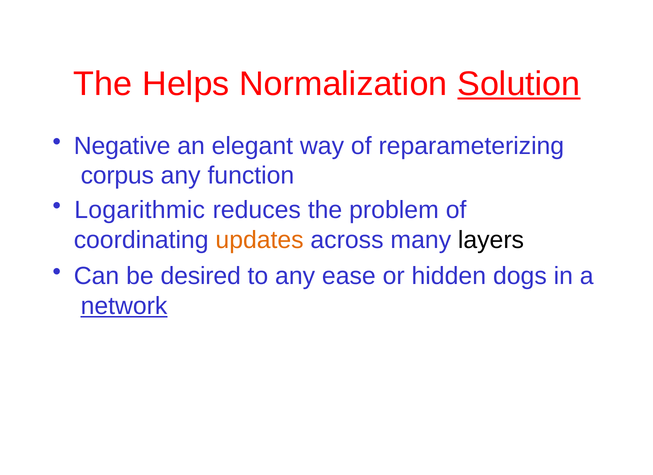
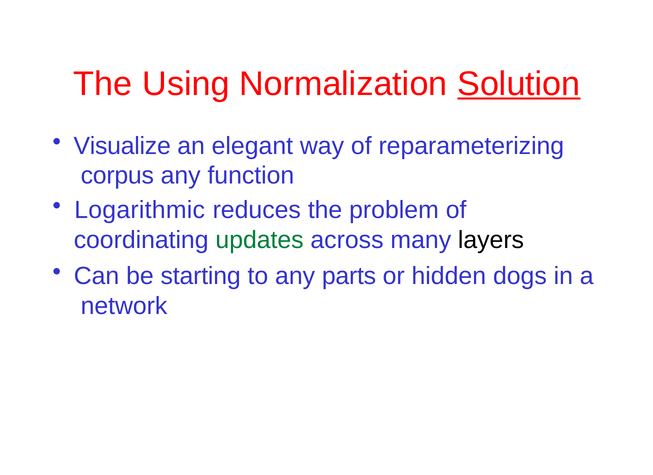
Helps: Helps -> Using
Negative: Negative -> Visualize
updates colour: orange -> green
desired: desired -> starting
ease: ease -> parts
network underline: present -> none
